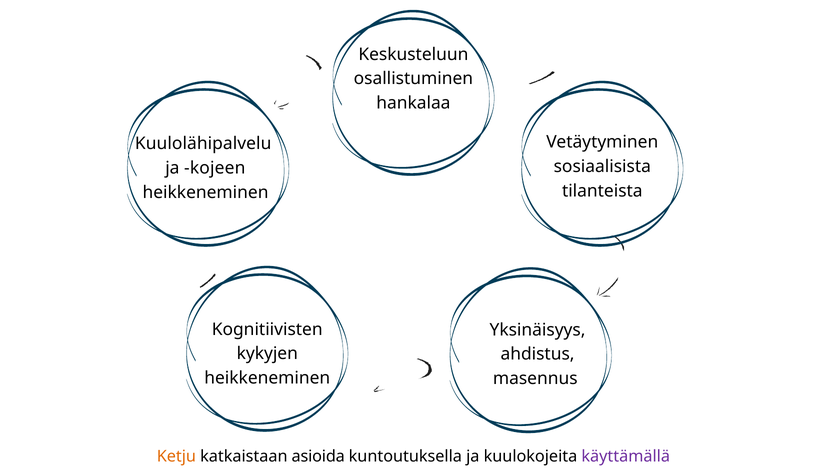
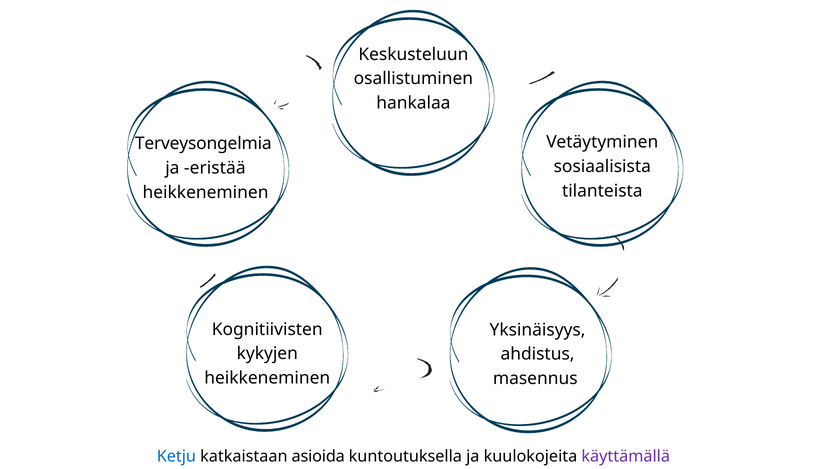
Kuulolähipalvelu: Kuulolähipalvelu -> Terveysongelmia
kojeen: kojeen -> eristää
Ketju colour: orange -> blue
